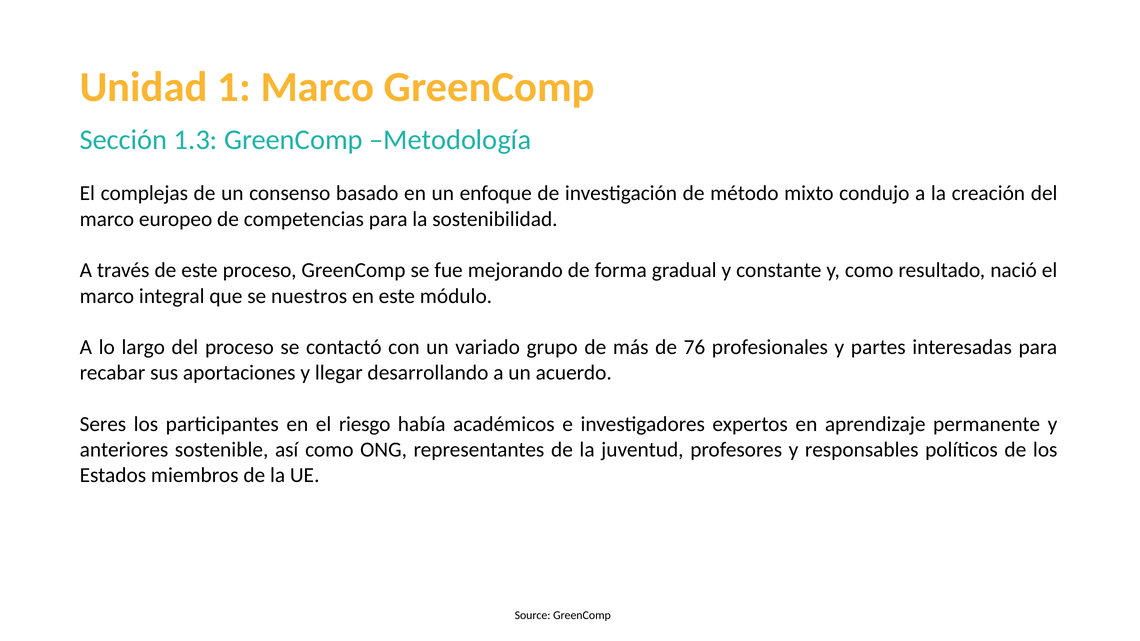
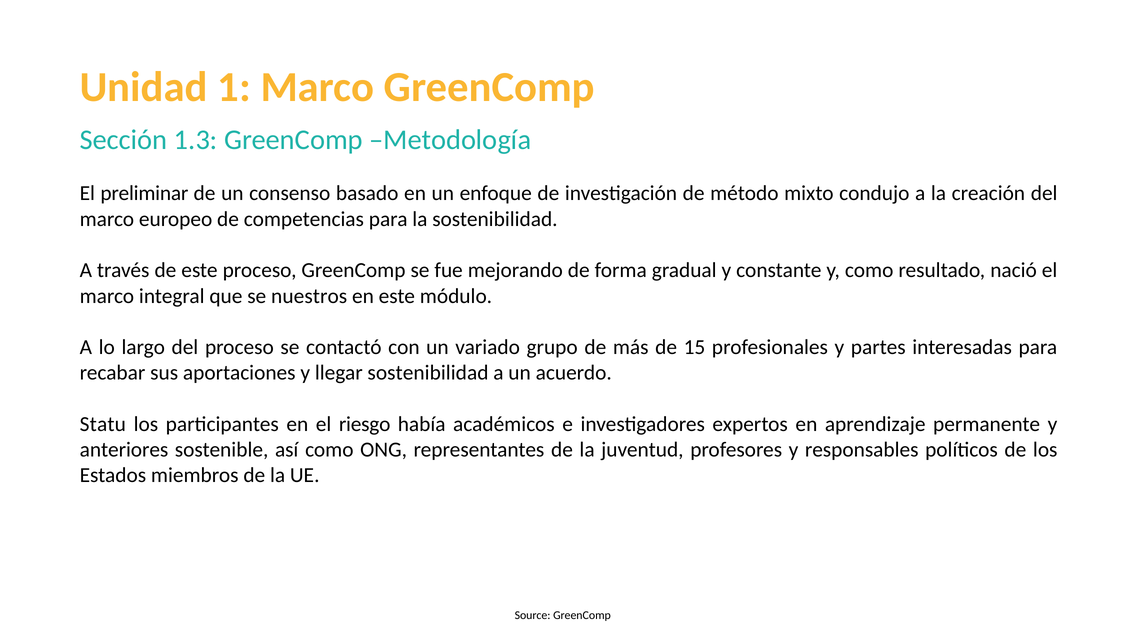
complejas: complejas -> preliminar
76: 76 -> 15
llegar desarrollando: desarrollando -> sostenibilidad
Seres: Seres -> Statu
